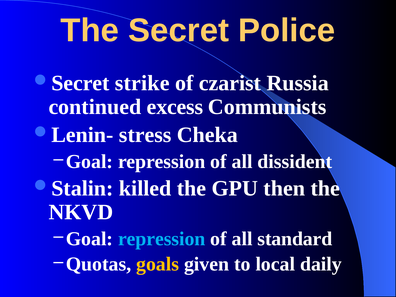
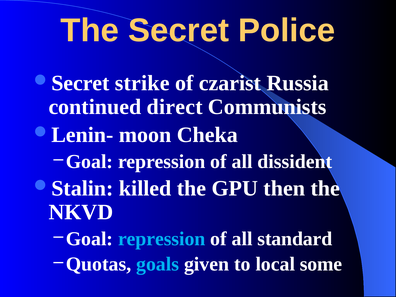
excess: excess -> direct
stress: stress -> moon
goals colour: yellow -> light blue
daily: daily -> some
